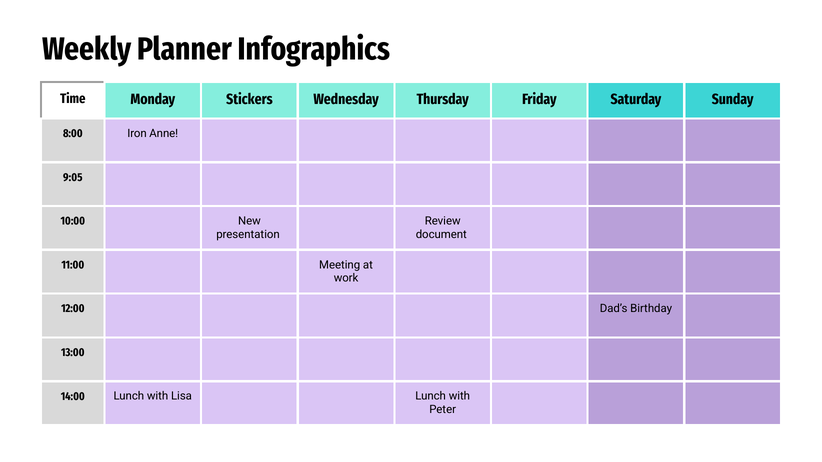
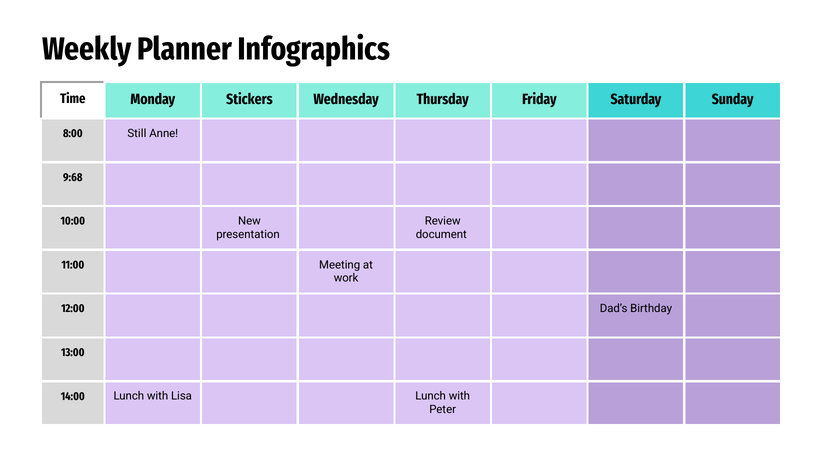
Iron: Iron -> Still
9:05: 9:05 -> 9:68
